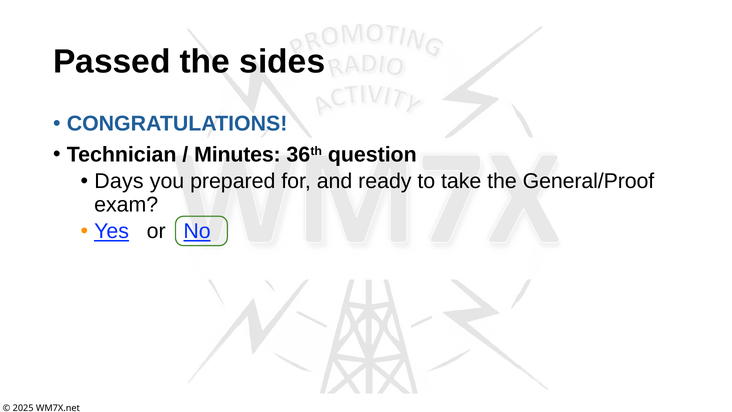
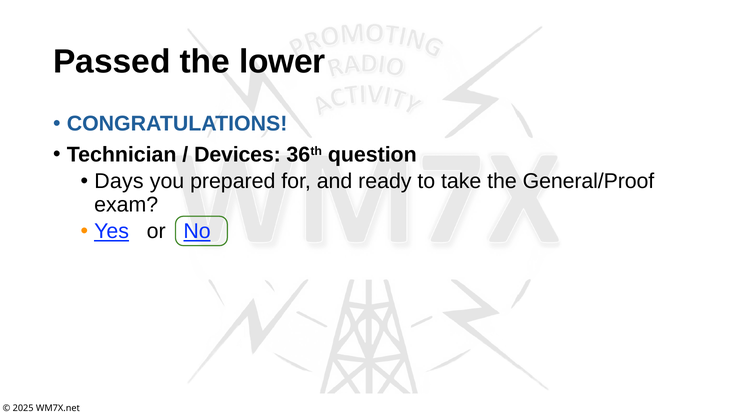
sides: sides -> lower
Minutes: Minutes -> Devices
